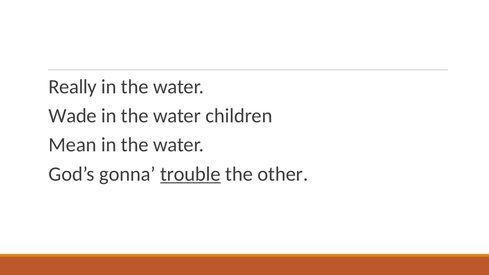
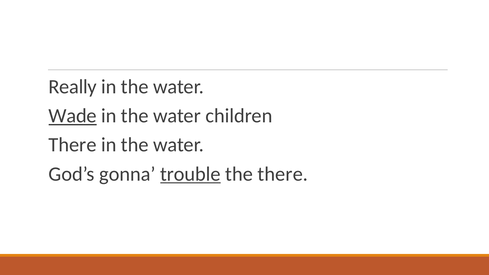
Wade underline: none -> present
Mean at (73, 145): Mean -> There
the other: other -> there
